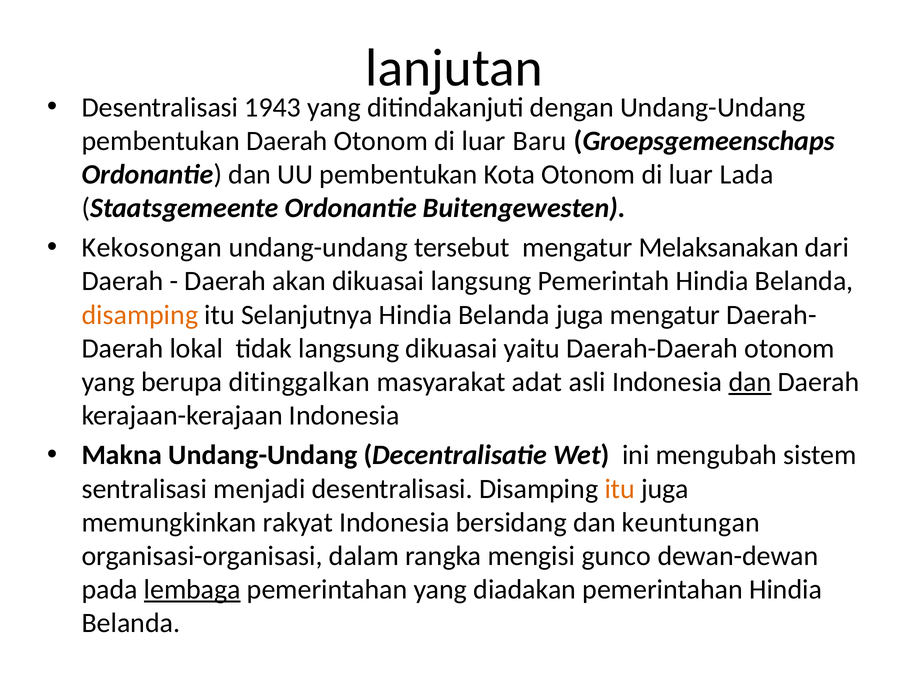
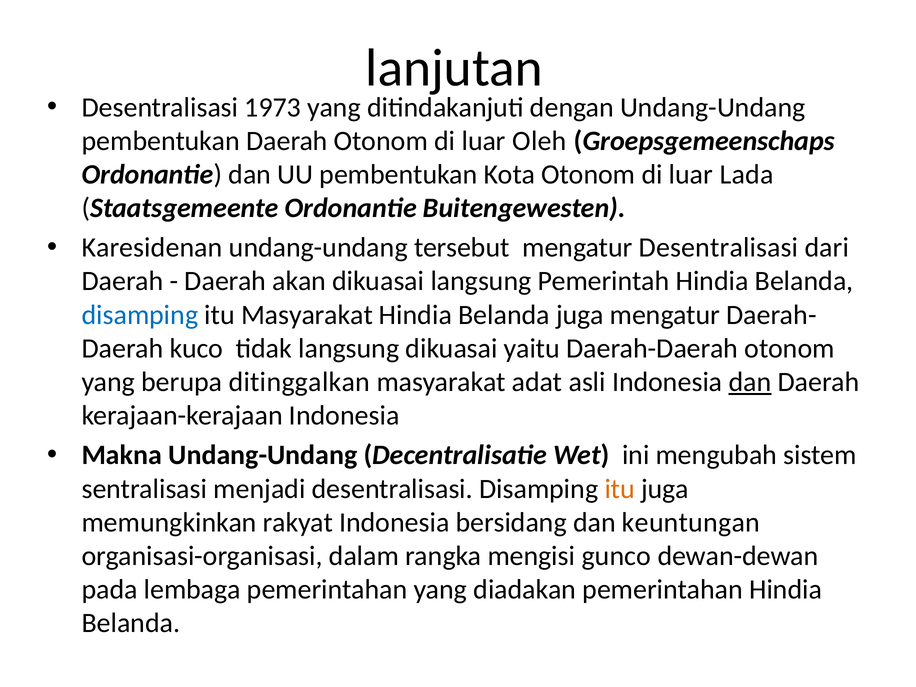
1943: 1943 -> 1973
Baru: Baru -> Oleh
Kekosongan: Kekosongan -> Karesidenan
mengatur Melaksanakan: Melaksanakan -> Desentralisasi
disamping at (140, 315) colour: orange -> blue
itu Selanjutnya: Selanjutnya -> Masyarakat
lokal: lokal -> kuco
lembaga underline: present -> none
